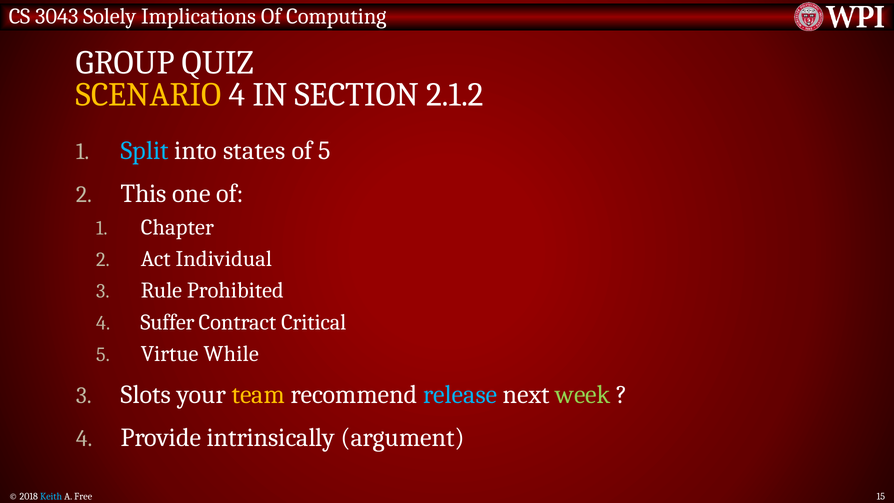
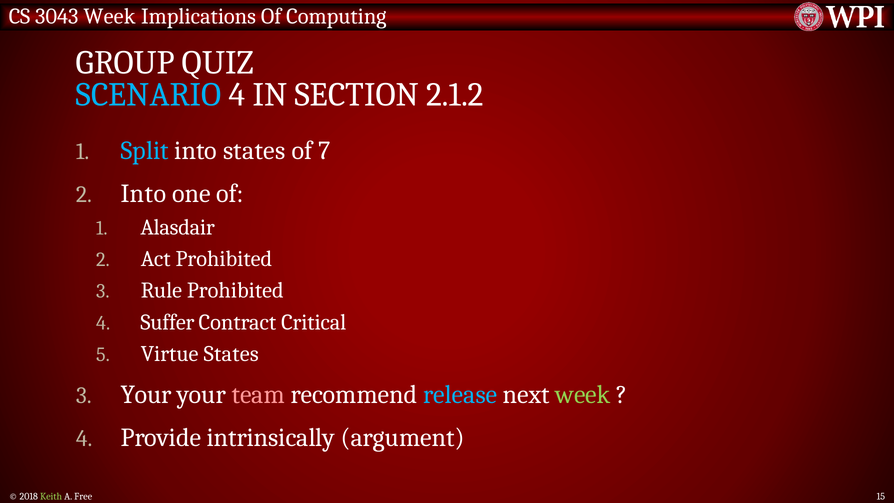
Solely at (110, 16): Solely -> Week
SCENARIO colour: yellow -> light blue
of 5: 5 -> 7
This at (144, 194): This -> Into
Chapter: Chapter -> Alasdair
Act Individual: Individual -> Prohibited
Virtue While: While -> States
Slots at (146, 395): Slots -> Your
team colour: yellow -> pink
Keith colour: light blue -> light green
